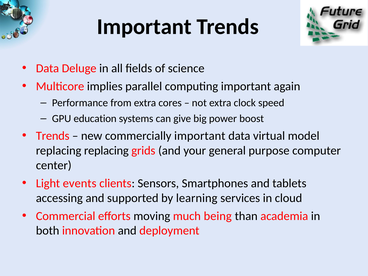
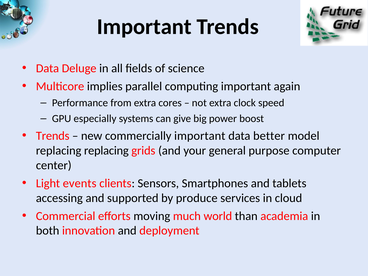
education: education -> especially
virtual: virtual -> better
learning: learning -> produce
being: being -> world
